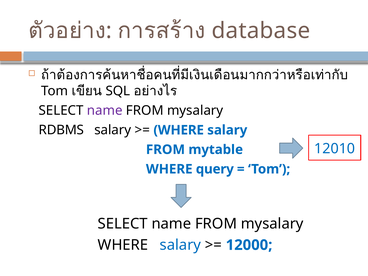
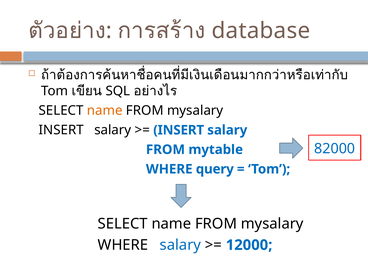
name at (105, 111) colour: purple -> orange
RDBMS at (61, 130): RDBMS -> INSERT
WHERE at (179, 130): WHERE -> INSERT
12010: 12010 -> 82000
